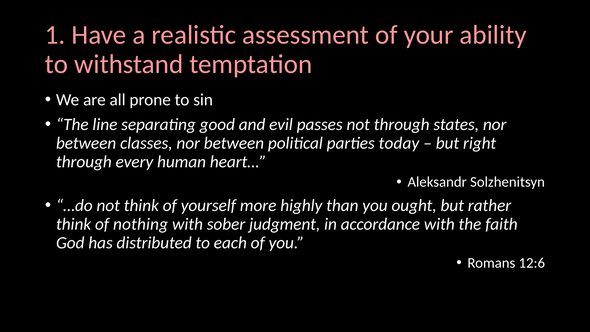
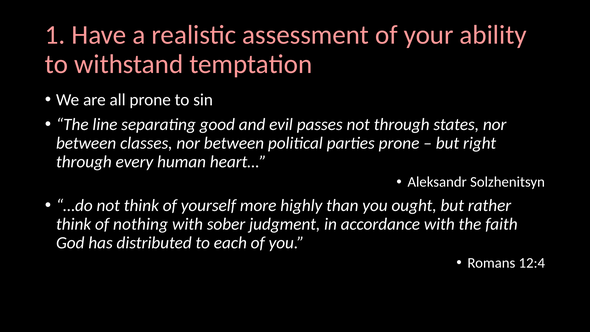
parties today: today -> prone
12:6: 12:6 -> 12:4
